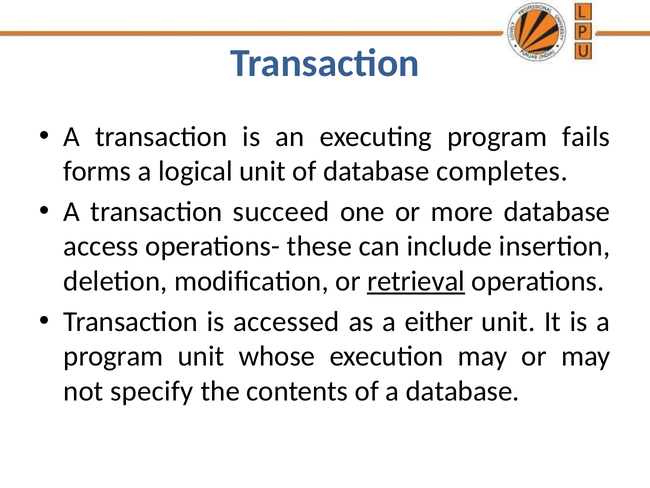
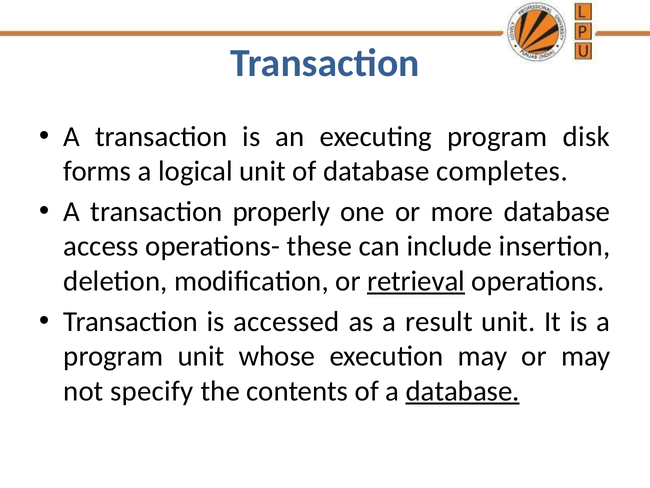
fails: fails -> disk
succeed: succeed -> properly
either: either -> result
database at (463, 391) underline: none -> present
